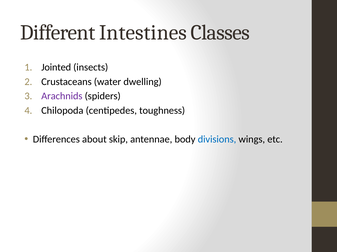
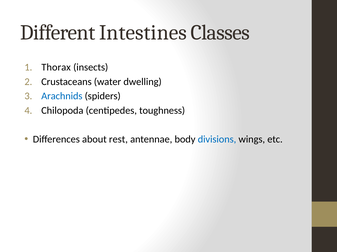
Jointed: Jointed -> Thorax
Arachnids colour: purple -> blue
skip: skip -> rest
